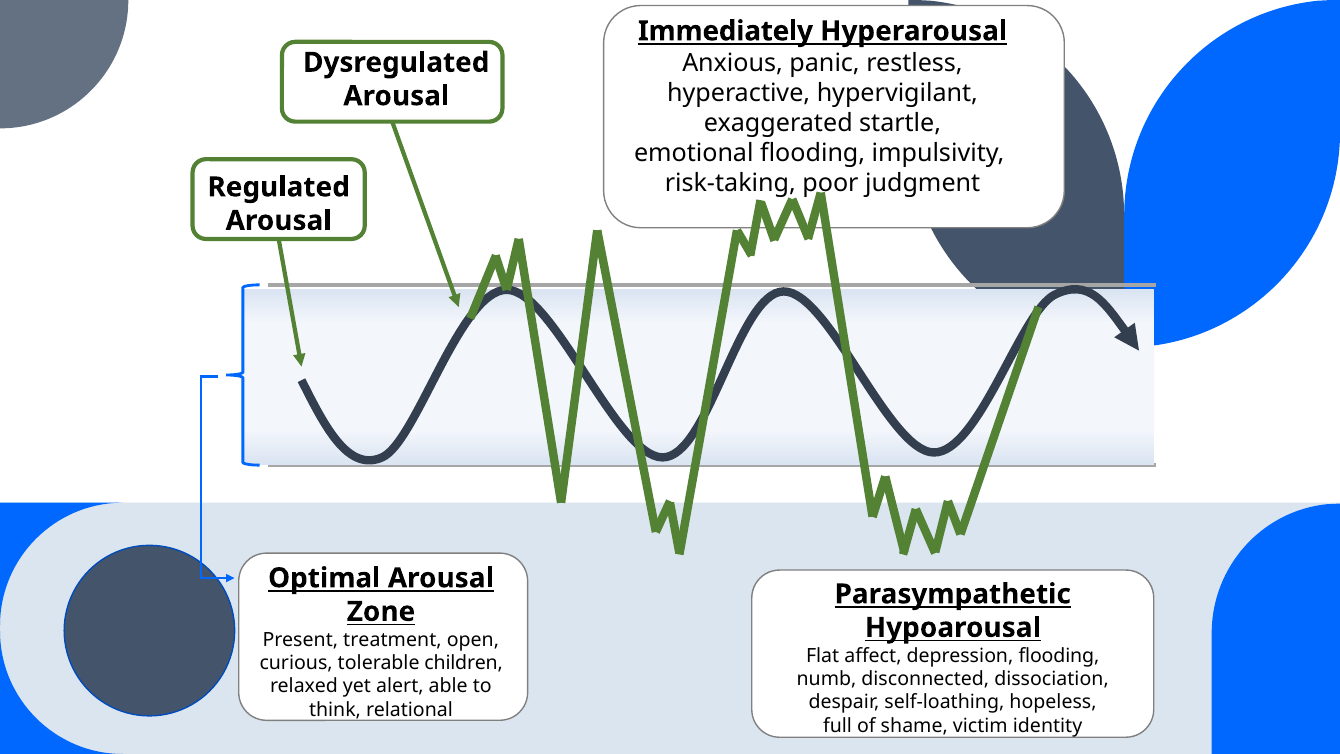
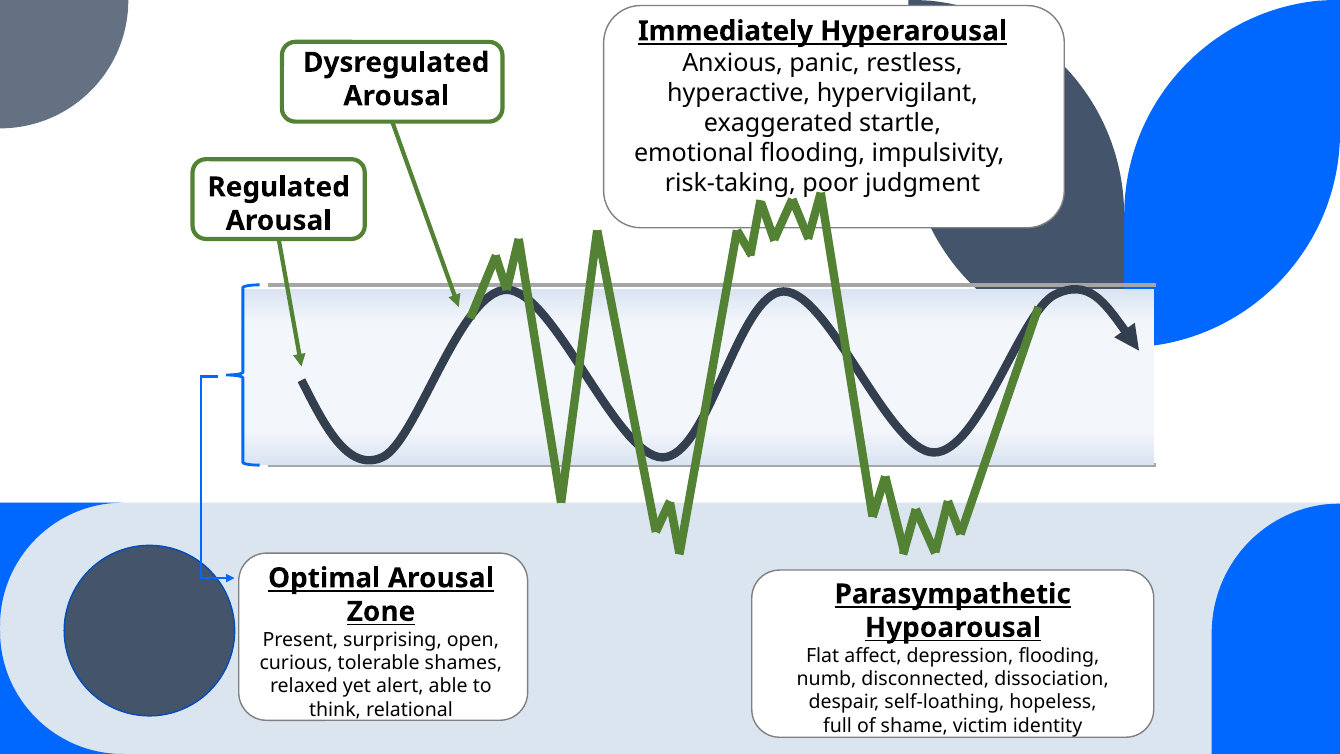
treatment: treatment -> surprising
children: children -> shames
